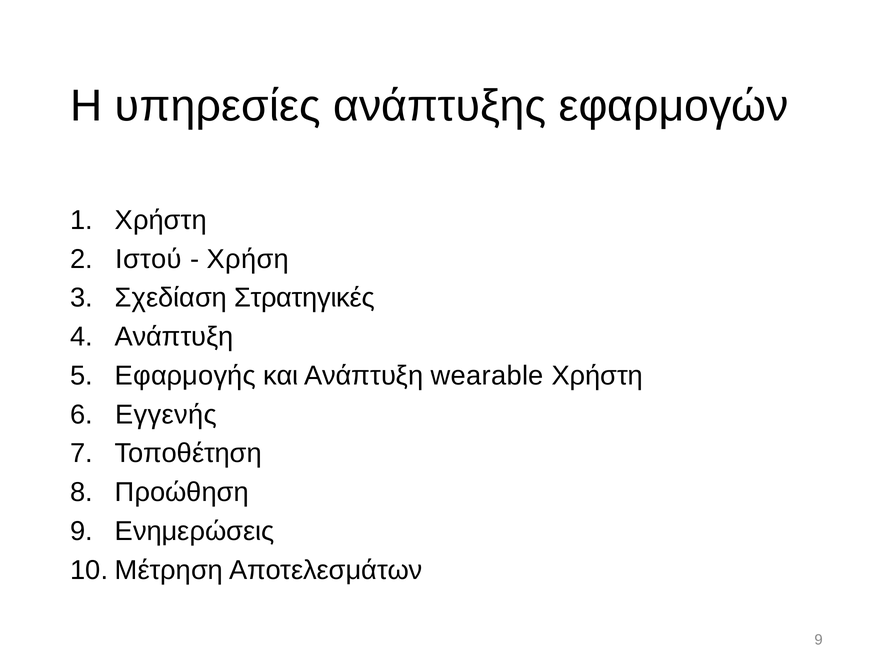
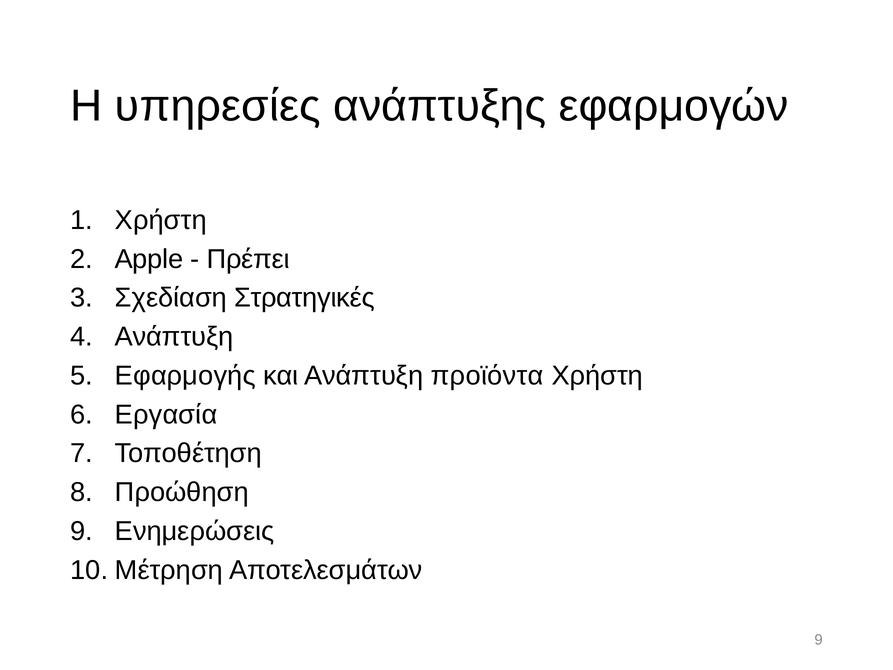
Ιστού: Ιστού -> Apple
Χρήση: Χρήση -> Πρέπει
wearable: wearable -> προϊόντα
Εγγενής: Εγγενής -> Εργασία
